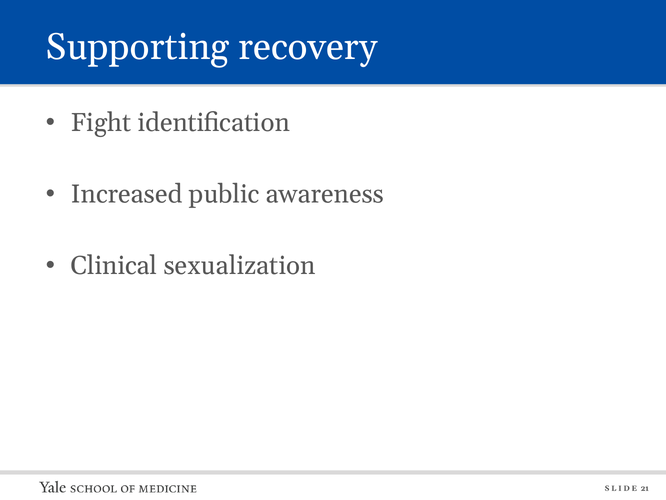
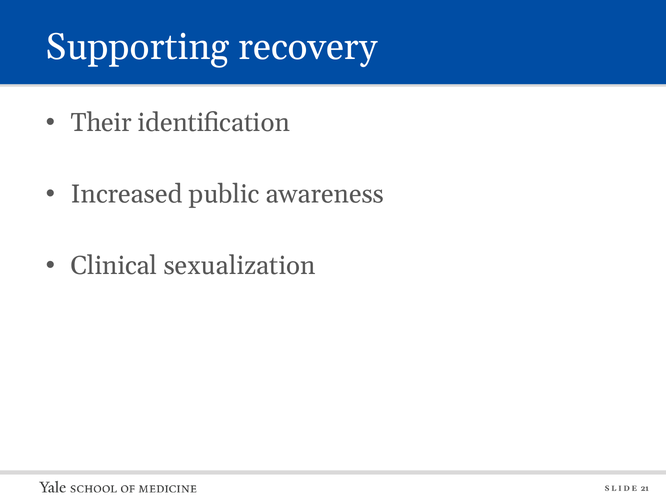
Fight: Fight -> Their
